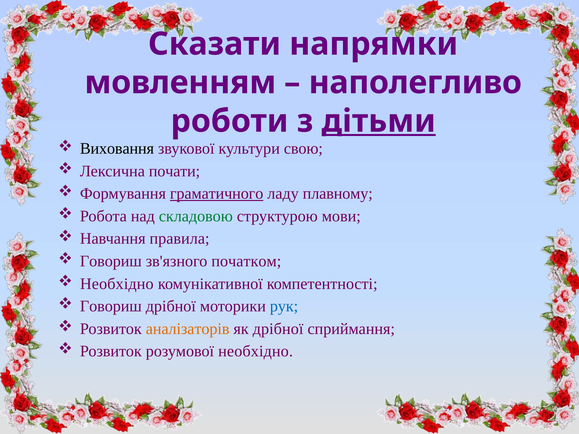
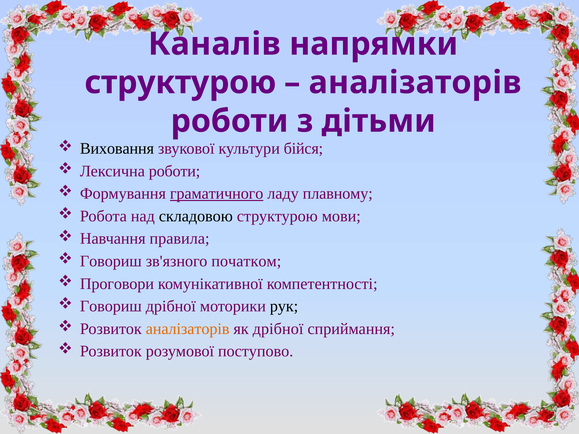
Сказати: Сказати -> Каналів
мовленням at (180, 83): мовленням -> структурою
наполегливо at (415, 83): наполегливо -> аналізаторів
дітьми underline: present -> none
свою: свою -> бійся
Лексична почати: почати -> роботи
складовою colour: green -> black
Необхідно at (117, 284): Необхідно -> Проговори
рук colour: blue -> black
розумової необхідно: необхідно -> поступово
